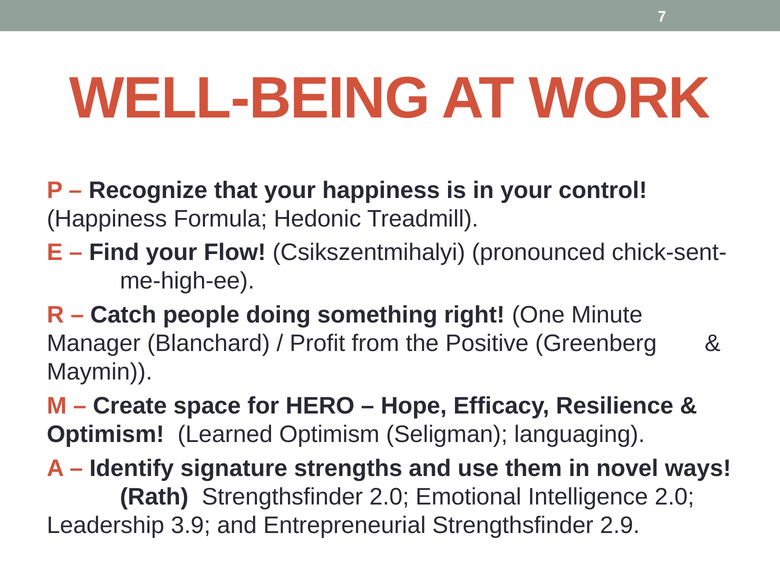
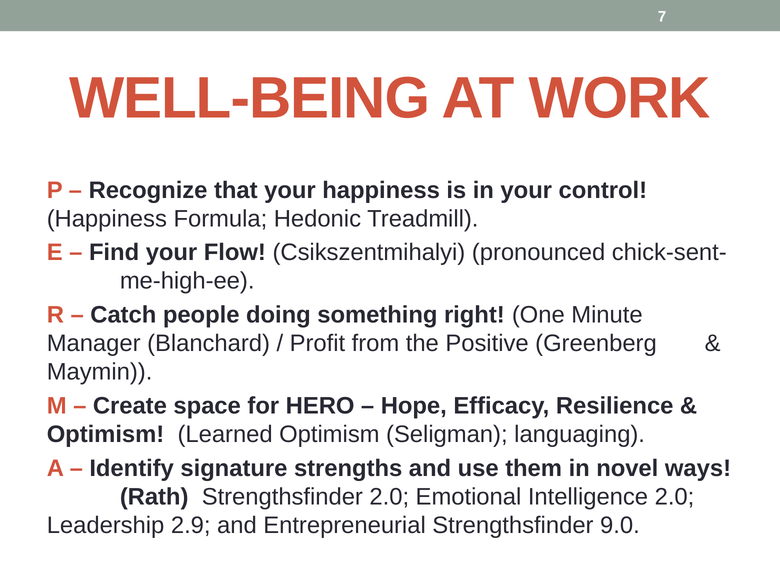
3.9: 3.9 -> 2.9
2.9: 2.9 -> 9.0
